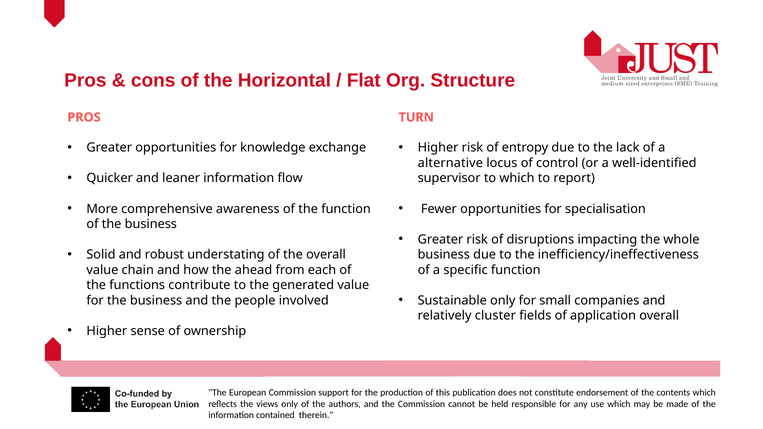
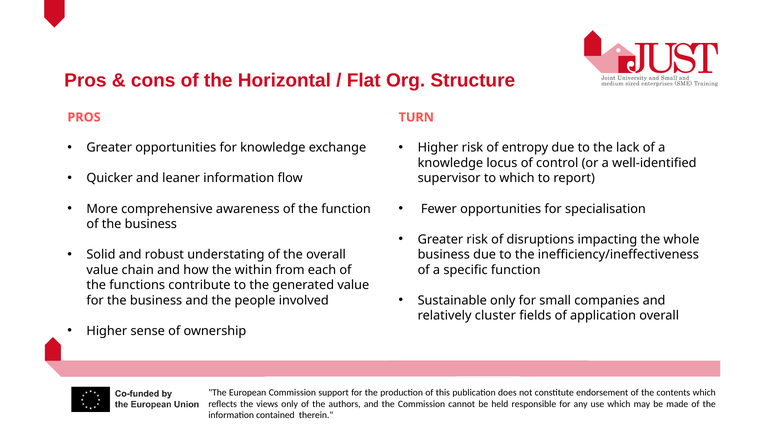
alternative at (450, 163): alternative -> knowledge
ahead: ahead -> within
